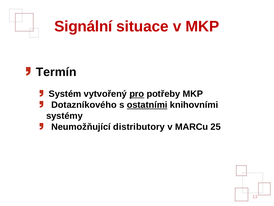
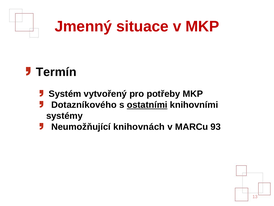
Signální: Signální -> Jmenný
pro underline: present -> none
distributory: distributory -> knihovnách
25: 25 -> 93
